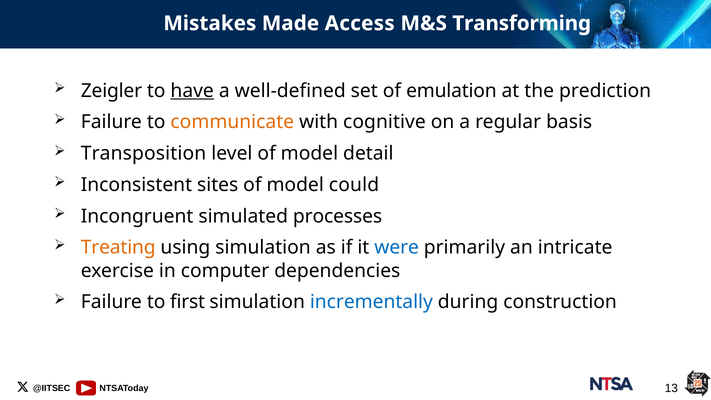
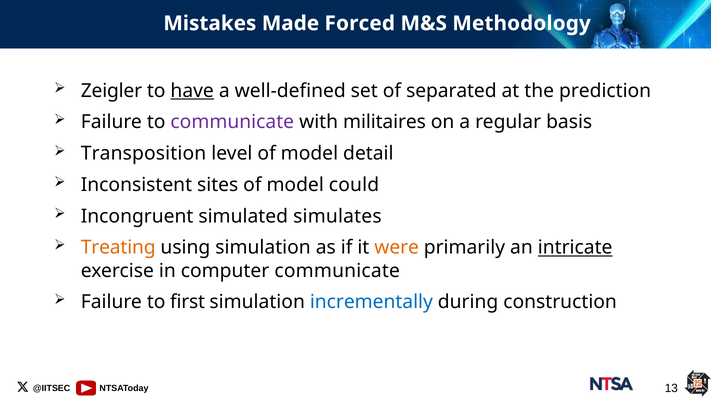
Access: Access -> Forced
Transforming: Transforming -> Methodology
emulation: emulation -> separated
communicate at (232, 122) colour: orange -> purple
cognitive: cognitive -> militaires
processes: processes -> simulates
were colour: blue -> orange
intricate underline: none -> present
computer dependencies: dependencies -> communicate
